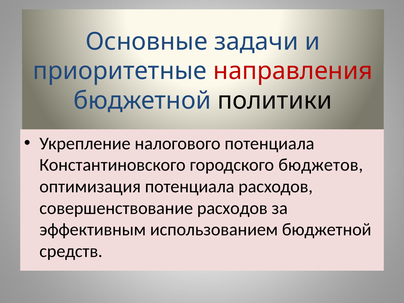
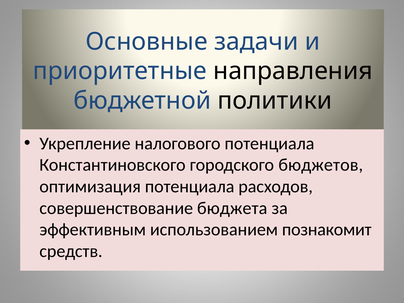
направления colour: red -> black
совершенствование расходов: расходов -> бюджета
использованием бюджетной: бюджетной -> познакомит
